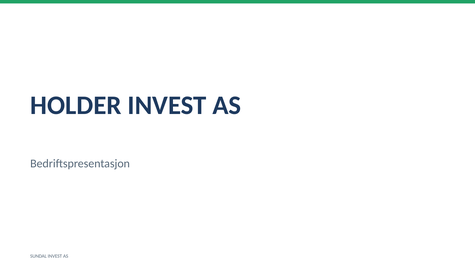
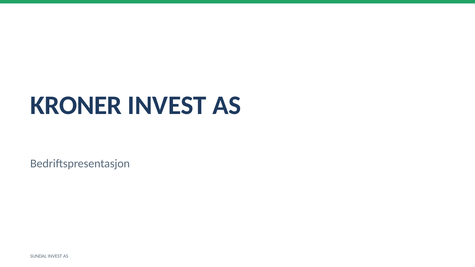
HOLDER: HOLDER -> KRONER
